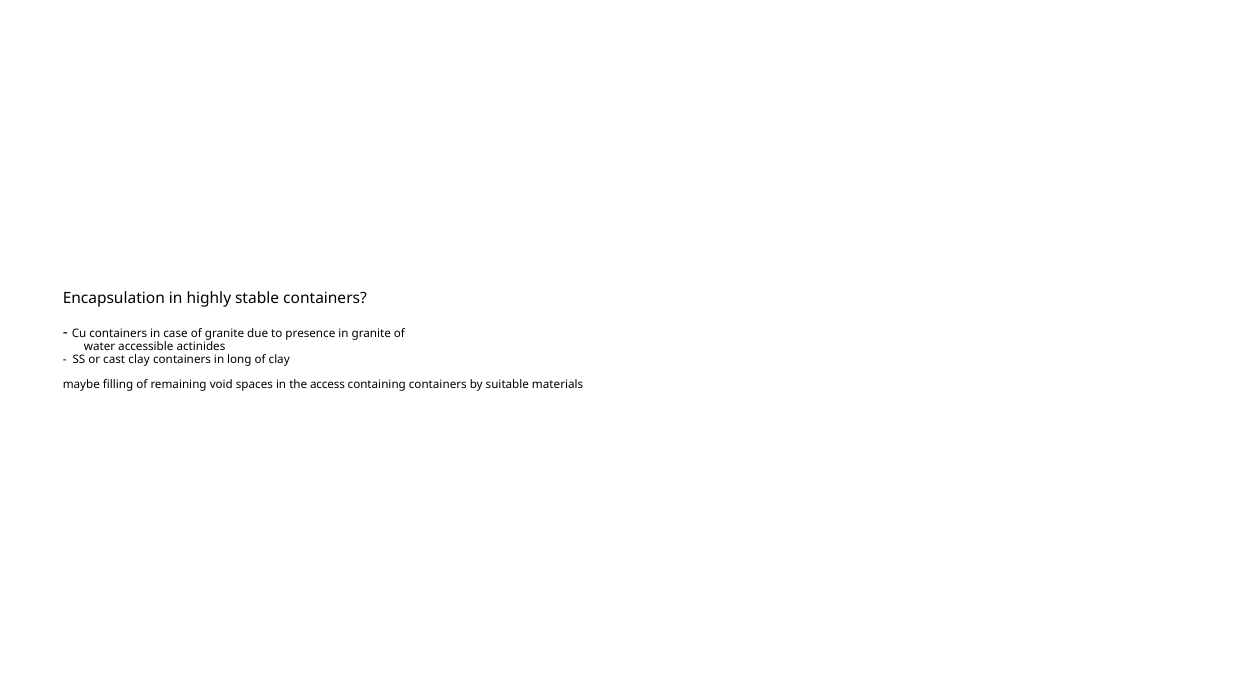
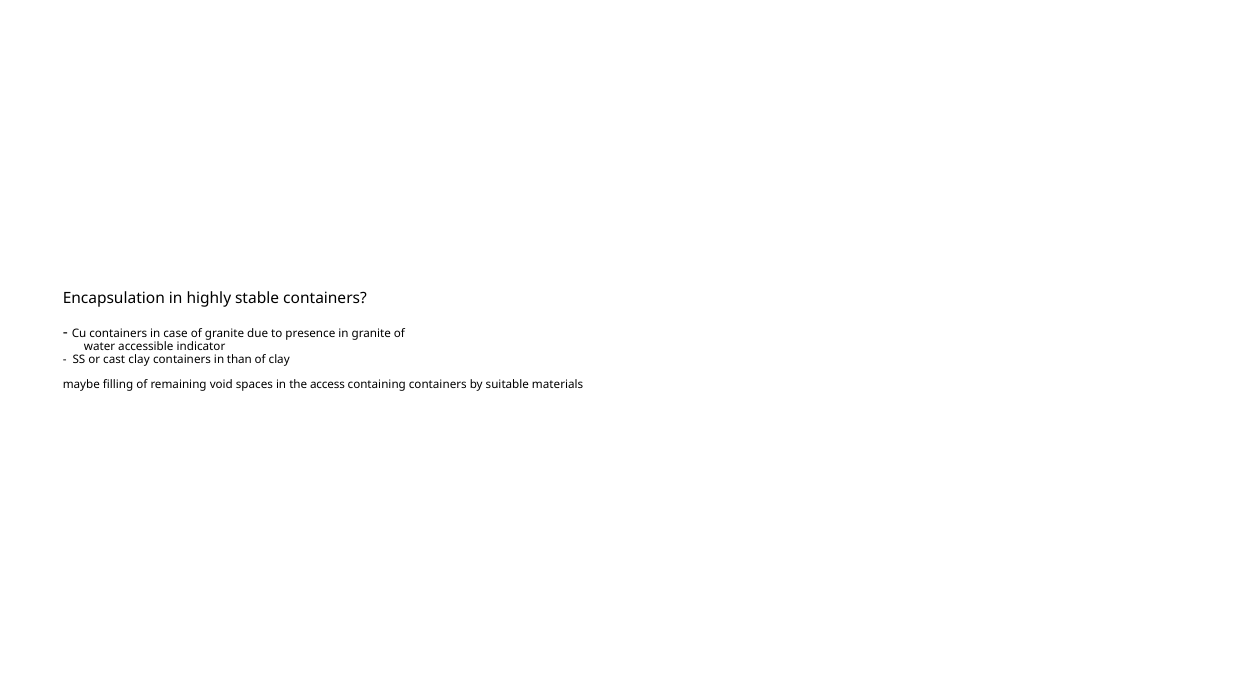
actinides: actinides -> indicator
long: long -> than
